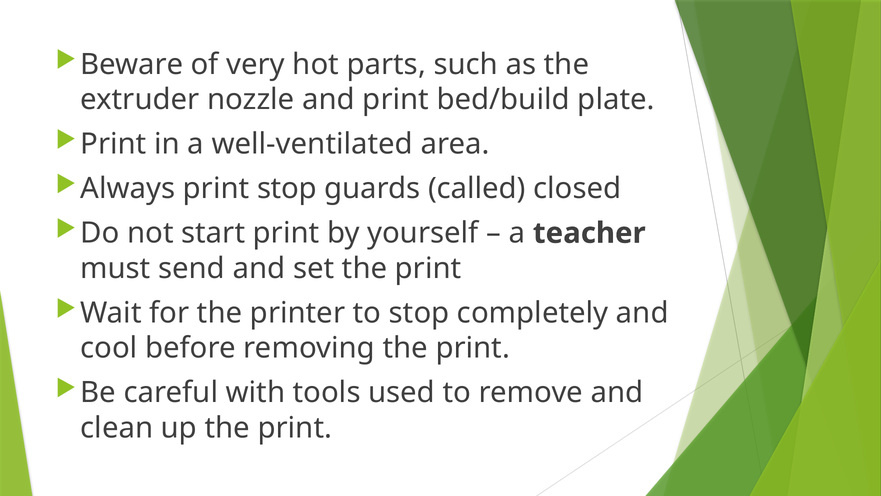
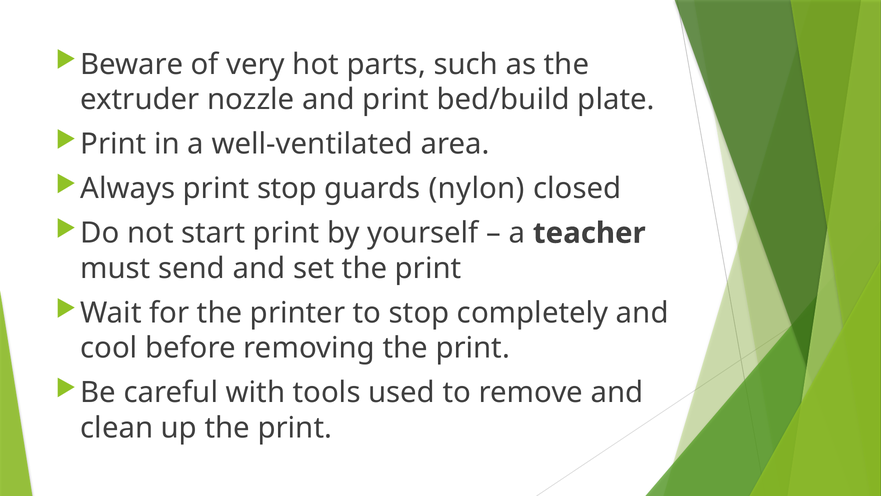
called: called -> nylon
